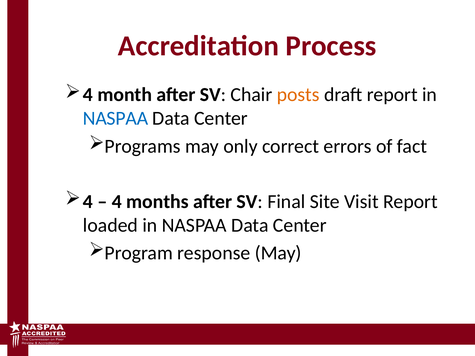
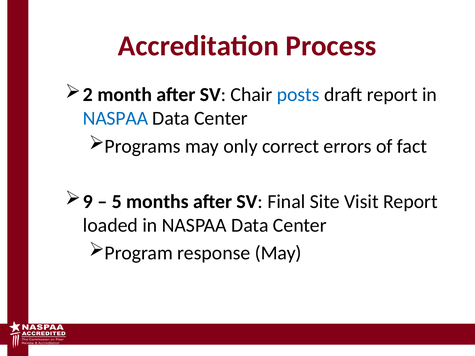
4 at (88, 95): 4 -> 2
posts colour: orange -> blue
4 at (88, 202): 4 -> 9
4 at (117, 202): 4 -> 5
